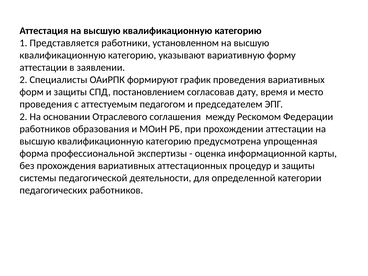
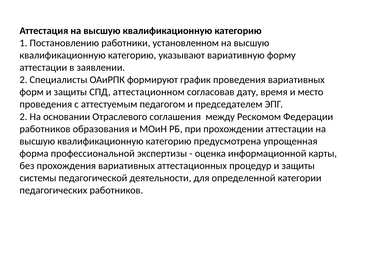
Представляется: Представляется -> Постановлению
постановлением: постановлением -> аттестационном
